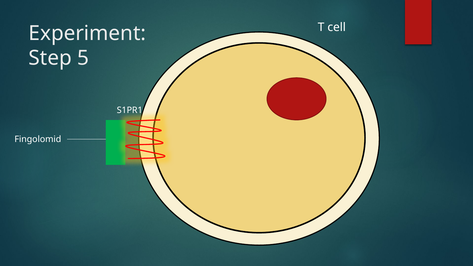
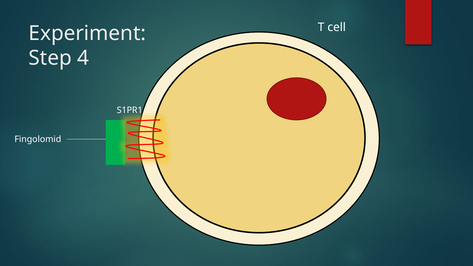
5: 5 -> 4
